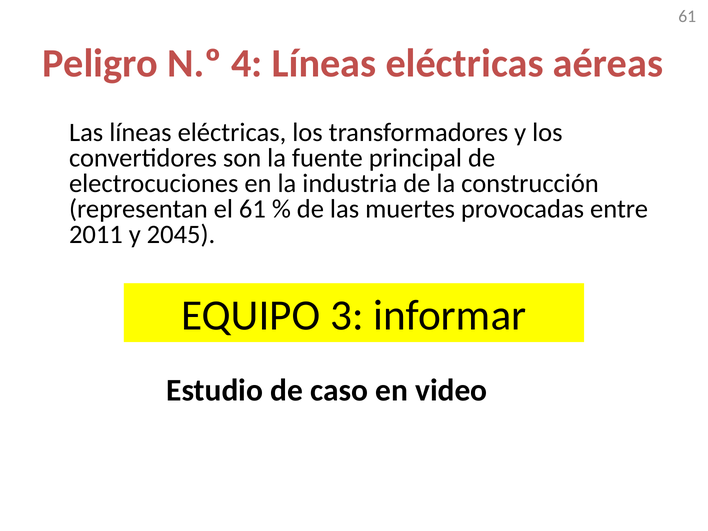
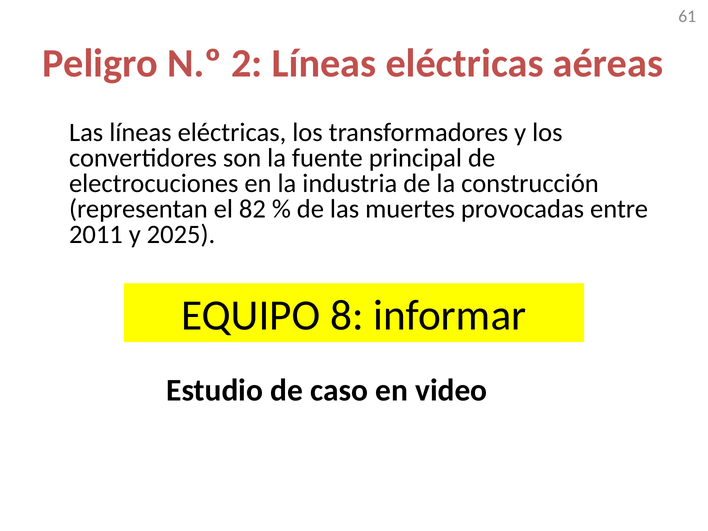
4: 4 -> 2
el 61: 61 -> 82
2045: 2045 -> 2025
3: 3 -> 8
